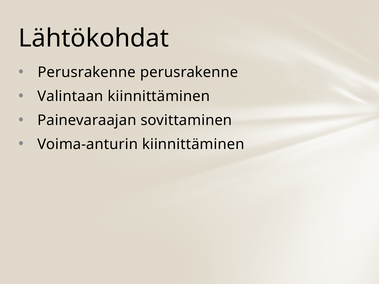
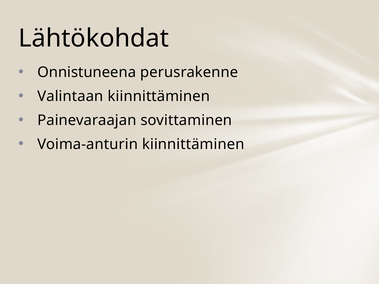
Perusrakenne at (87, 72): Perusrakenne -> Onnistuneena
